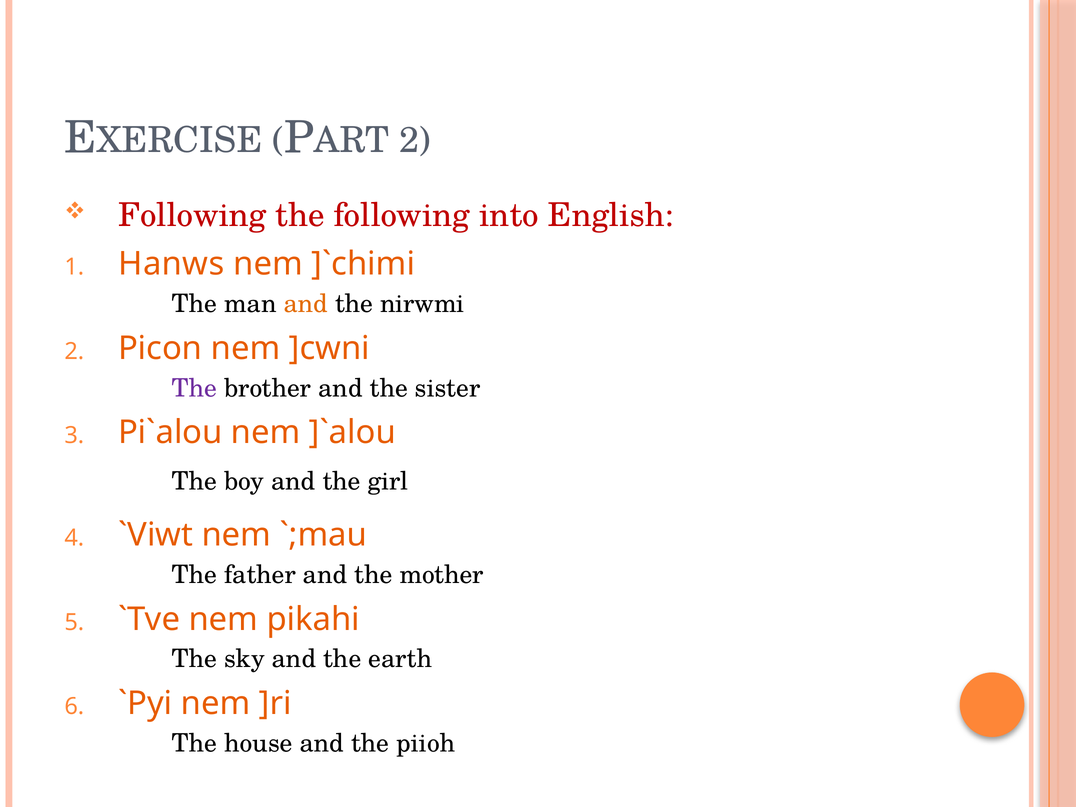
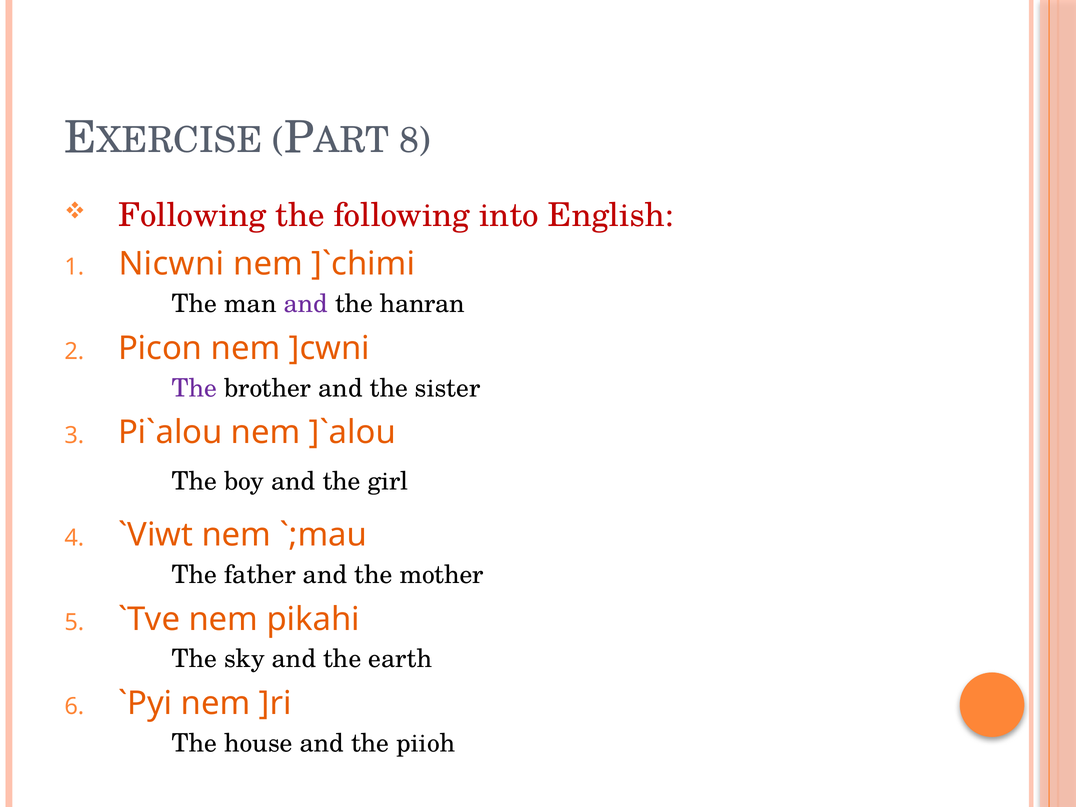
2 at (415, 141): 2 -> 8
Hanws: Hanws -> Nicwni
and at (306, 304) colour: orange -> purple
nirwmi: nirwmi -> hanran
